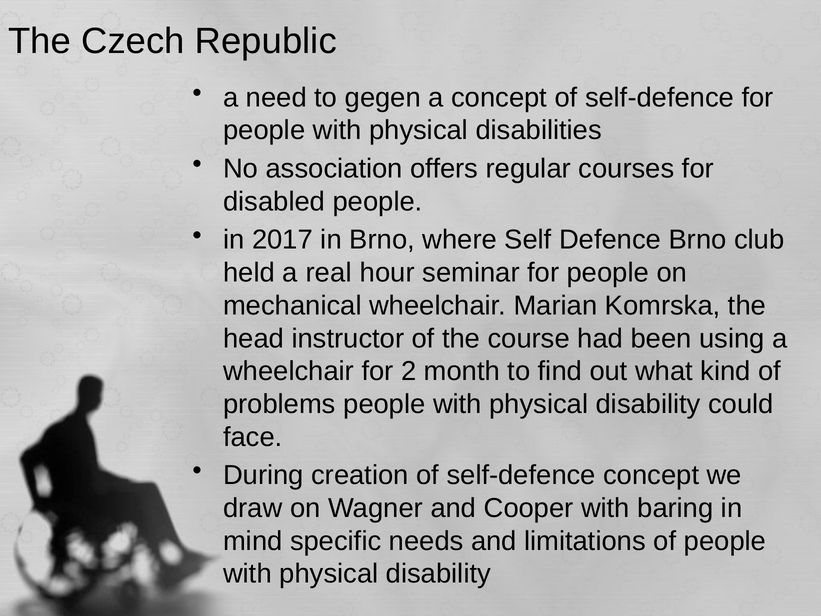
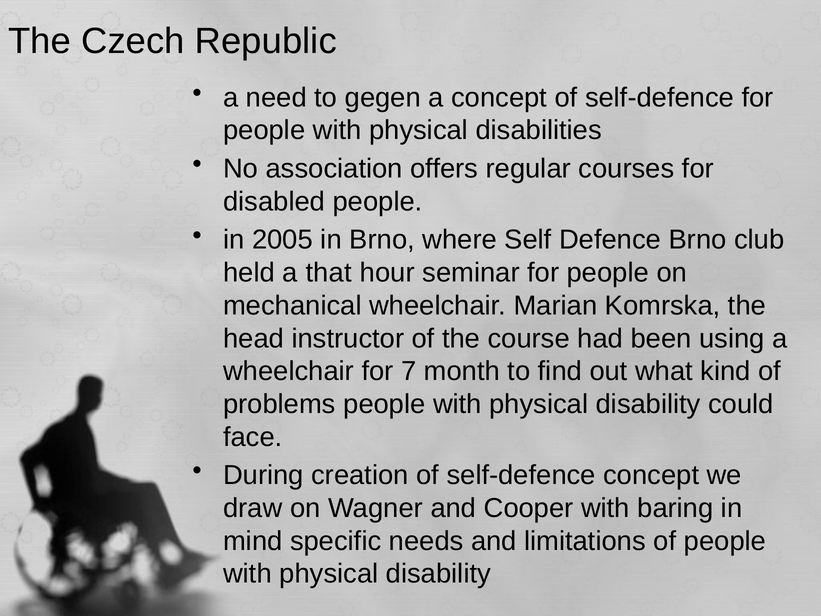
2017: 2017 -> 2005
real: real -> that
2: 2 -> 7
